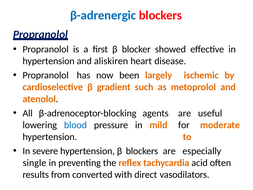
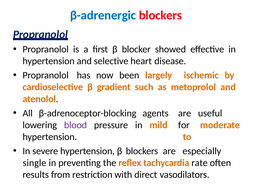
aliskiren: aliskiren -> selective
blood colour: blue -> purple
acid: acid -> rate
converted: converted -> restriction
